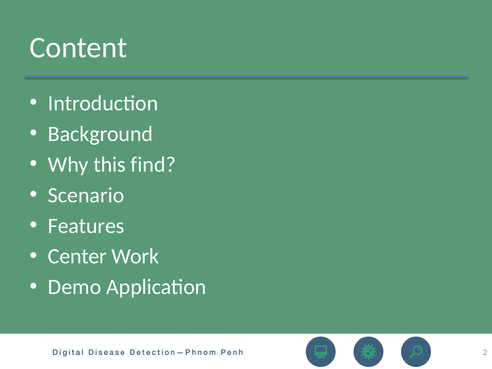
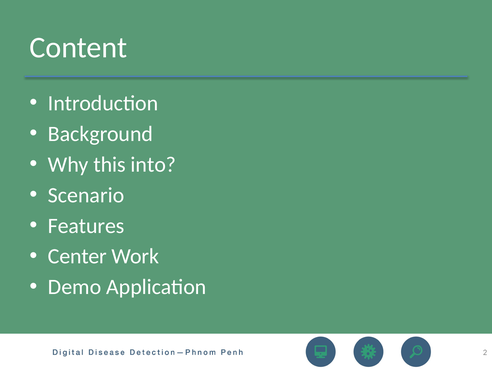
find: find -> into
